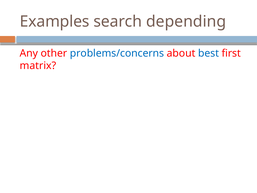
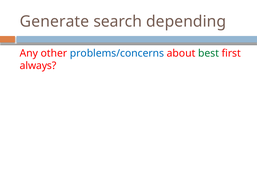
Examples: Examples -> Generate
best colour: blue -> green
matrix: matrix -> always
